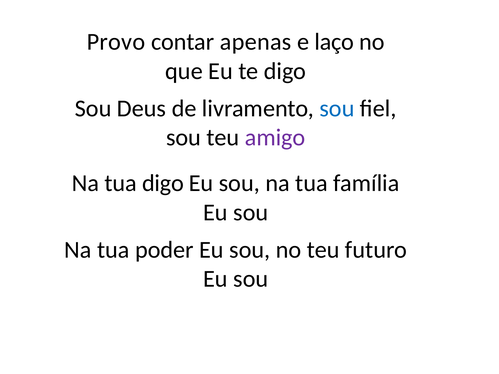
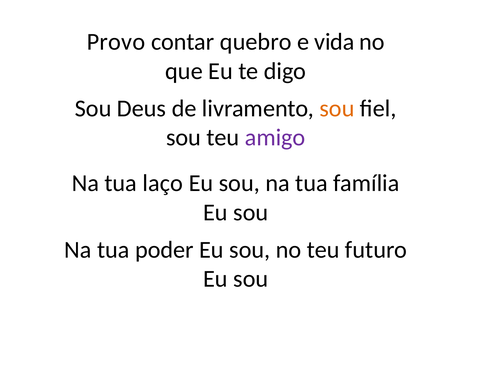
apenas: apenas -> quebro
laço: laço -> vida
sou at (337, 109) colour: blue -> orange
tua digo: digo -> laço
